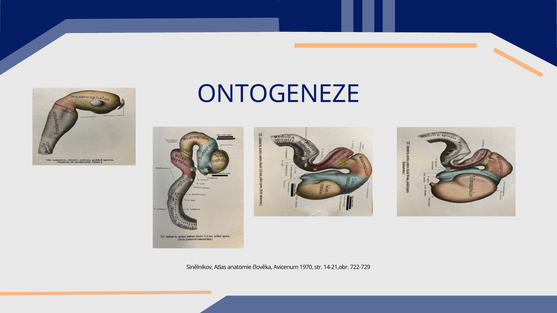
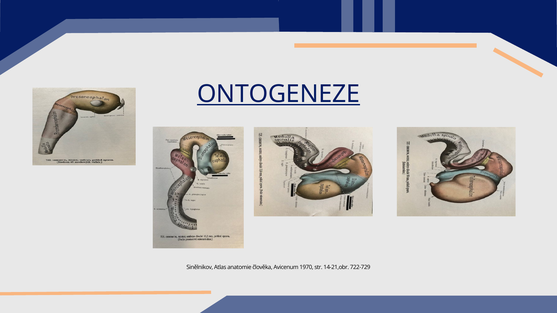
ONTOGENEZE underline: none -> present
